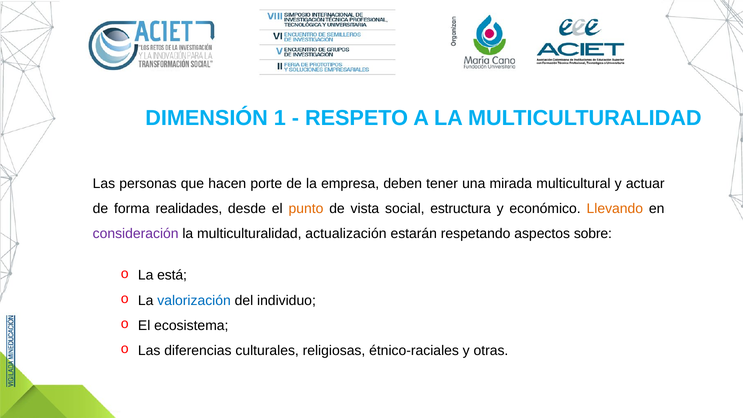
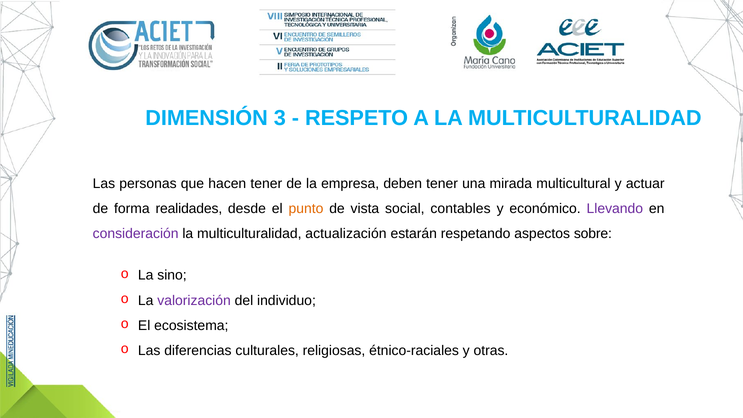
1: 1 -> 3
hacen porte: porte -> tener
estructura: estructura -> contables
Llevando colour: orange -> purple
está: está -> sino
valorización colour: blue -> purple
